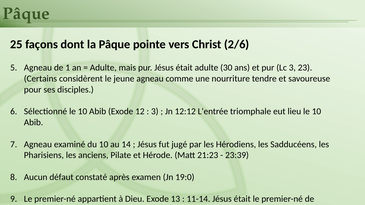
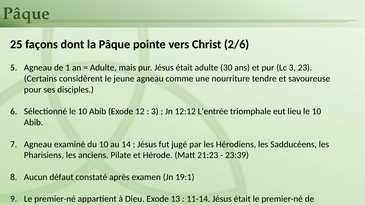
19:0: 19:0 -> 19:1
